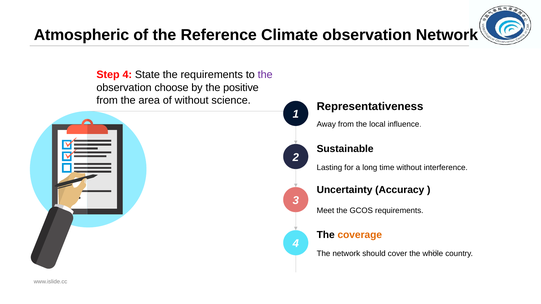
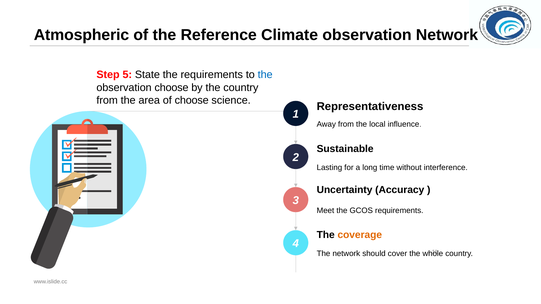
Step 4: 4 -> 5
the at (265, 75) colour: purple -> blue
the positive: positive -> country
of without: without -> choose
